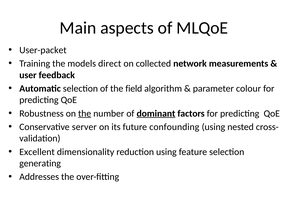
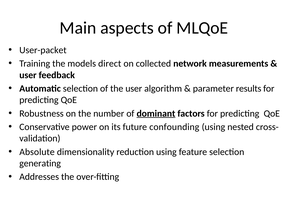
the field: field -> user
colour: colour -> results
the at (85, 113) underline: present -> none
server: server -> power
Excellent: Excellent -> Absolute
